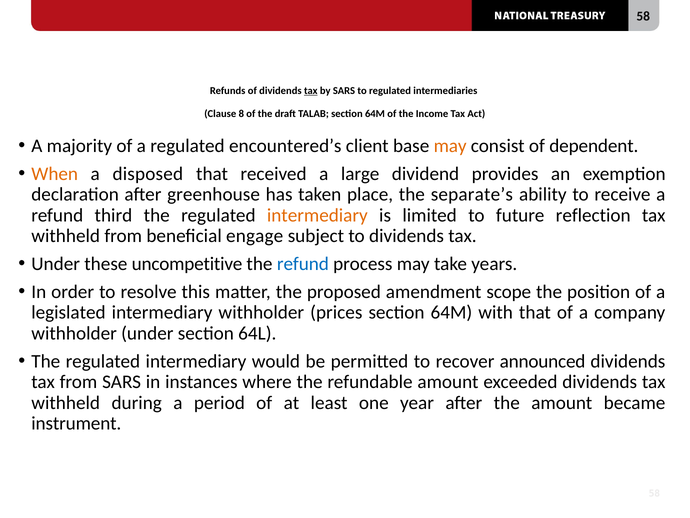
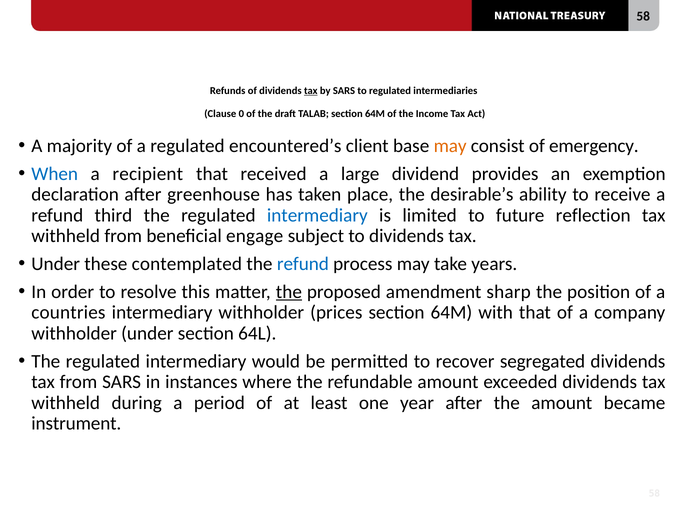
8: 8 -> 0
dependent: dependent -> emergency
When colour: orange -> blue
disposed: disposed -> recipient
separate’s: separate’s -> desirable’s
intermediary at (317, 215) colour: orange -> blue
uncompetitive: uncompetitive -> contemplated
the at (289, 292) underline: none -> present
scope: scope -> sharp
legislated: legislated -> countries
announced: announced -> segregated
